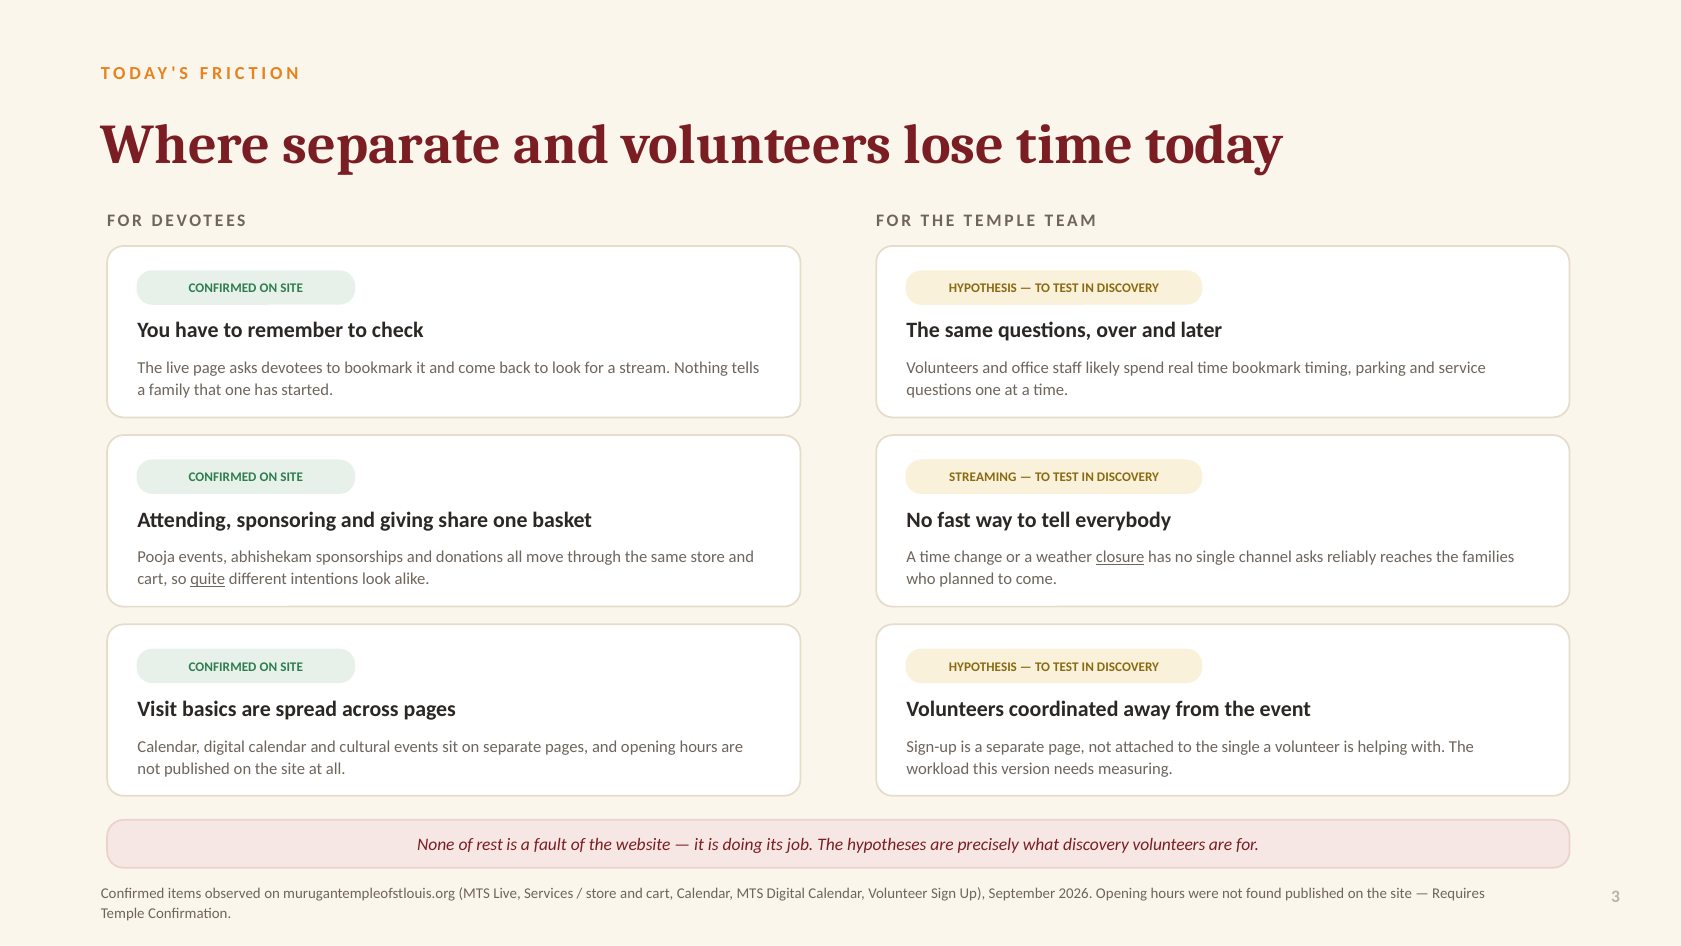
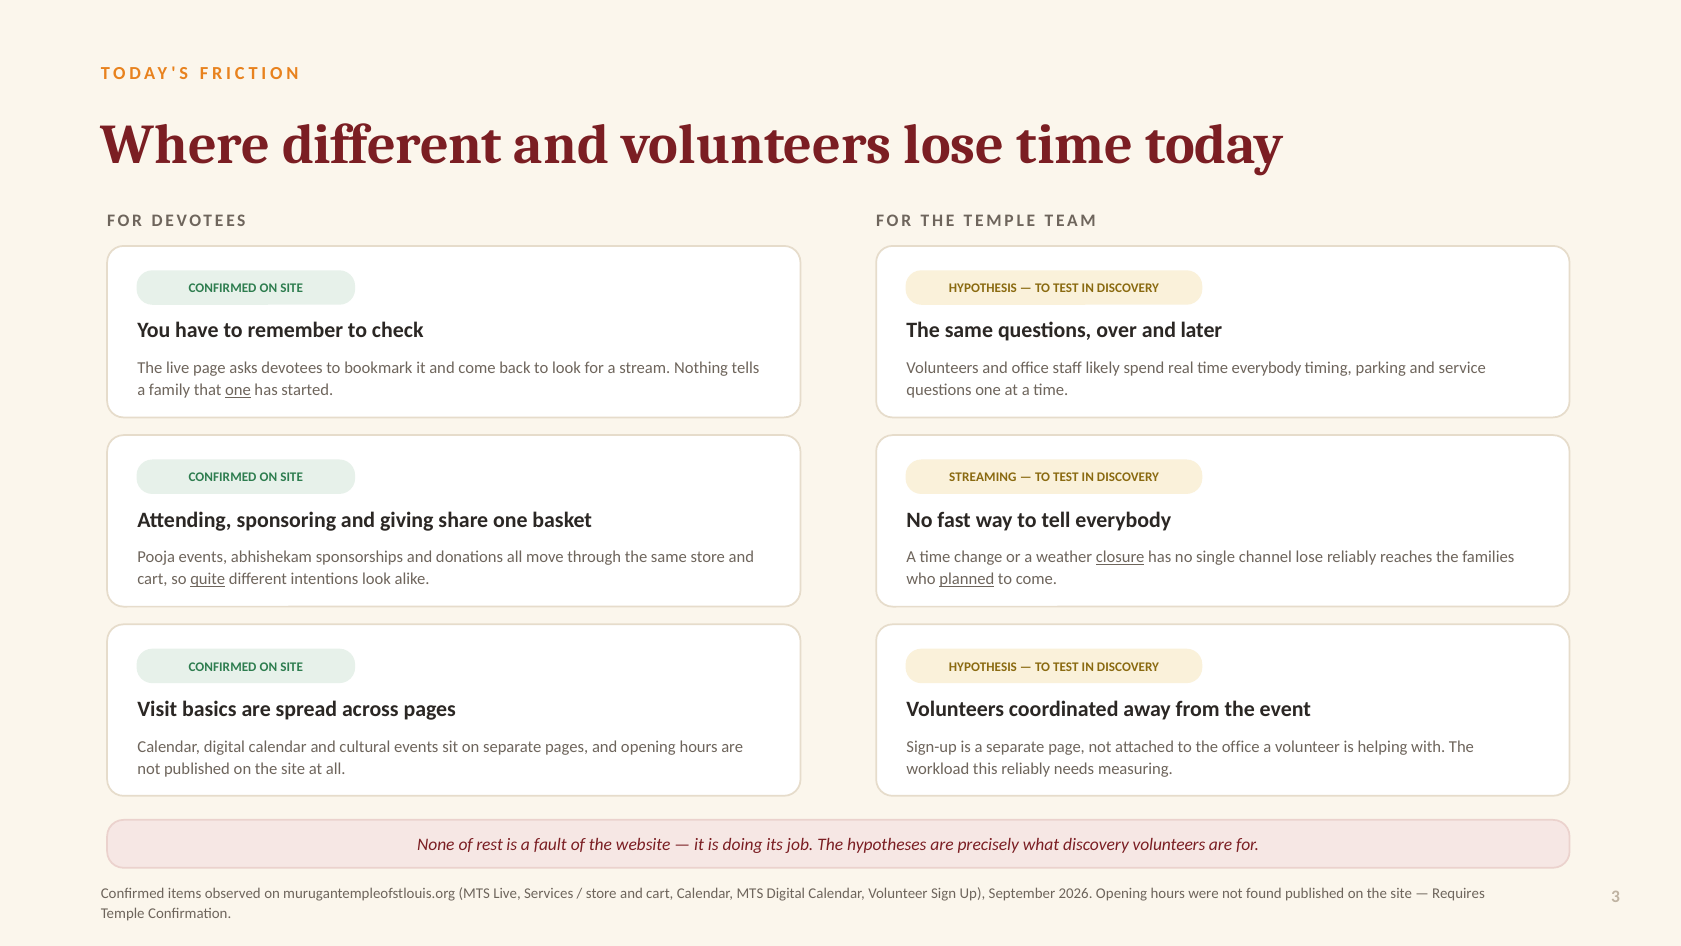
Where separate: separate -> different
time bookmark: bookmark -> everybody
one at (238, 390) underline: none -> present
channel asks: asks -> lose
planned underline: none -> present
the single: single -> office
this version: version -> reliably
